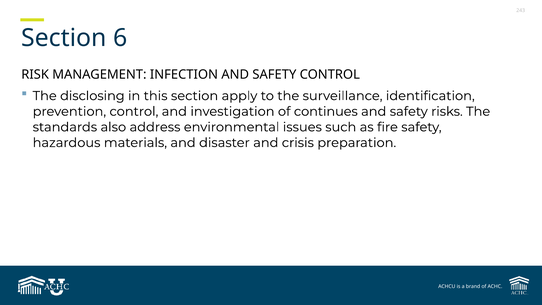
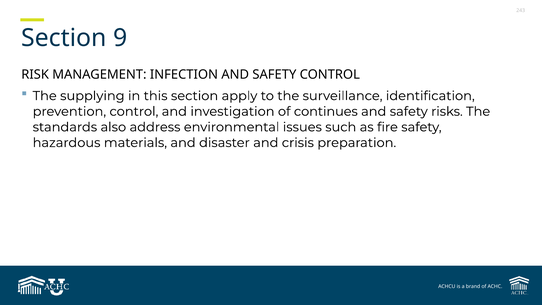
6: 6 -> 9
disclosing: disclosing -> supplying
